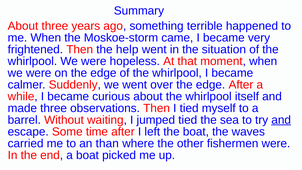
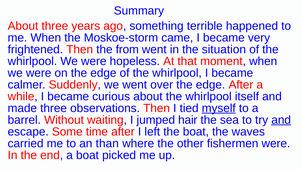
help: help -> from
myself underline: none -> present
jumped tied: tied -> hair
